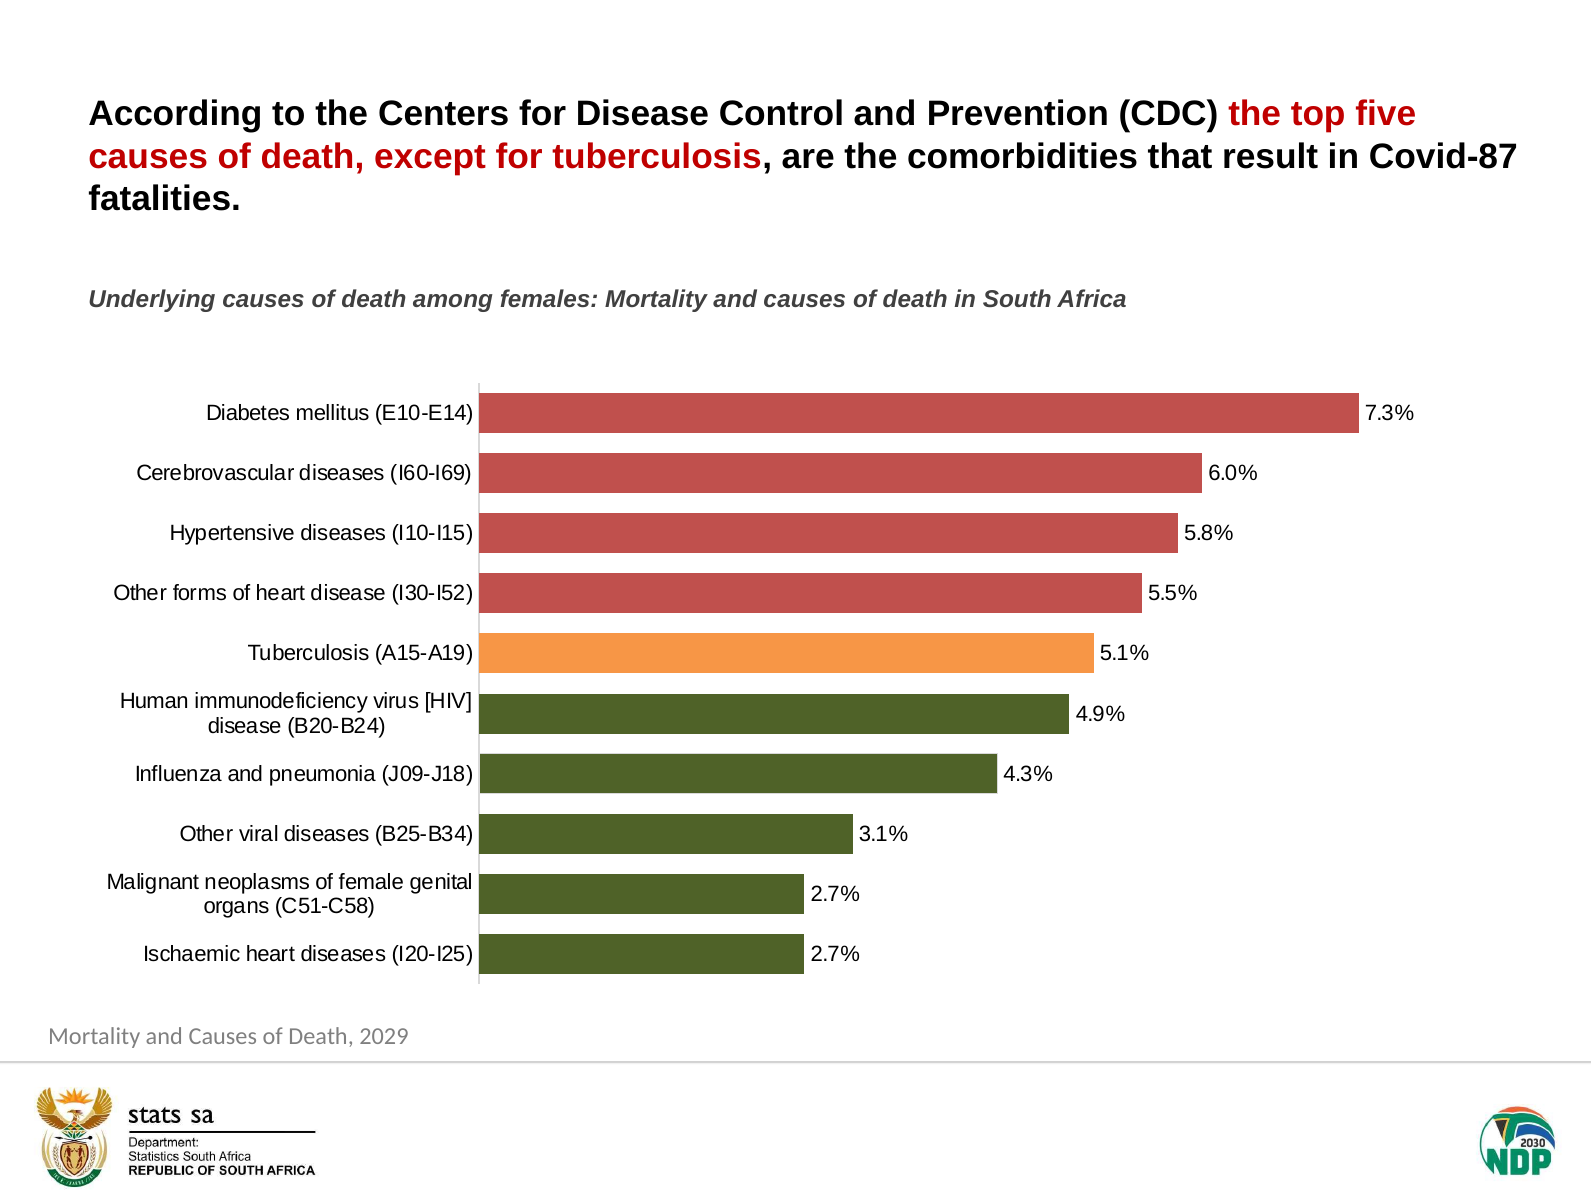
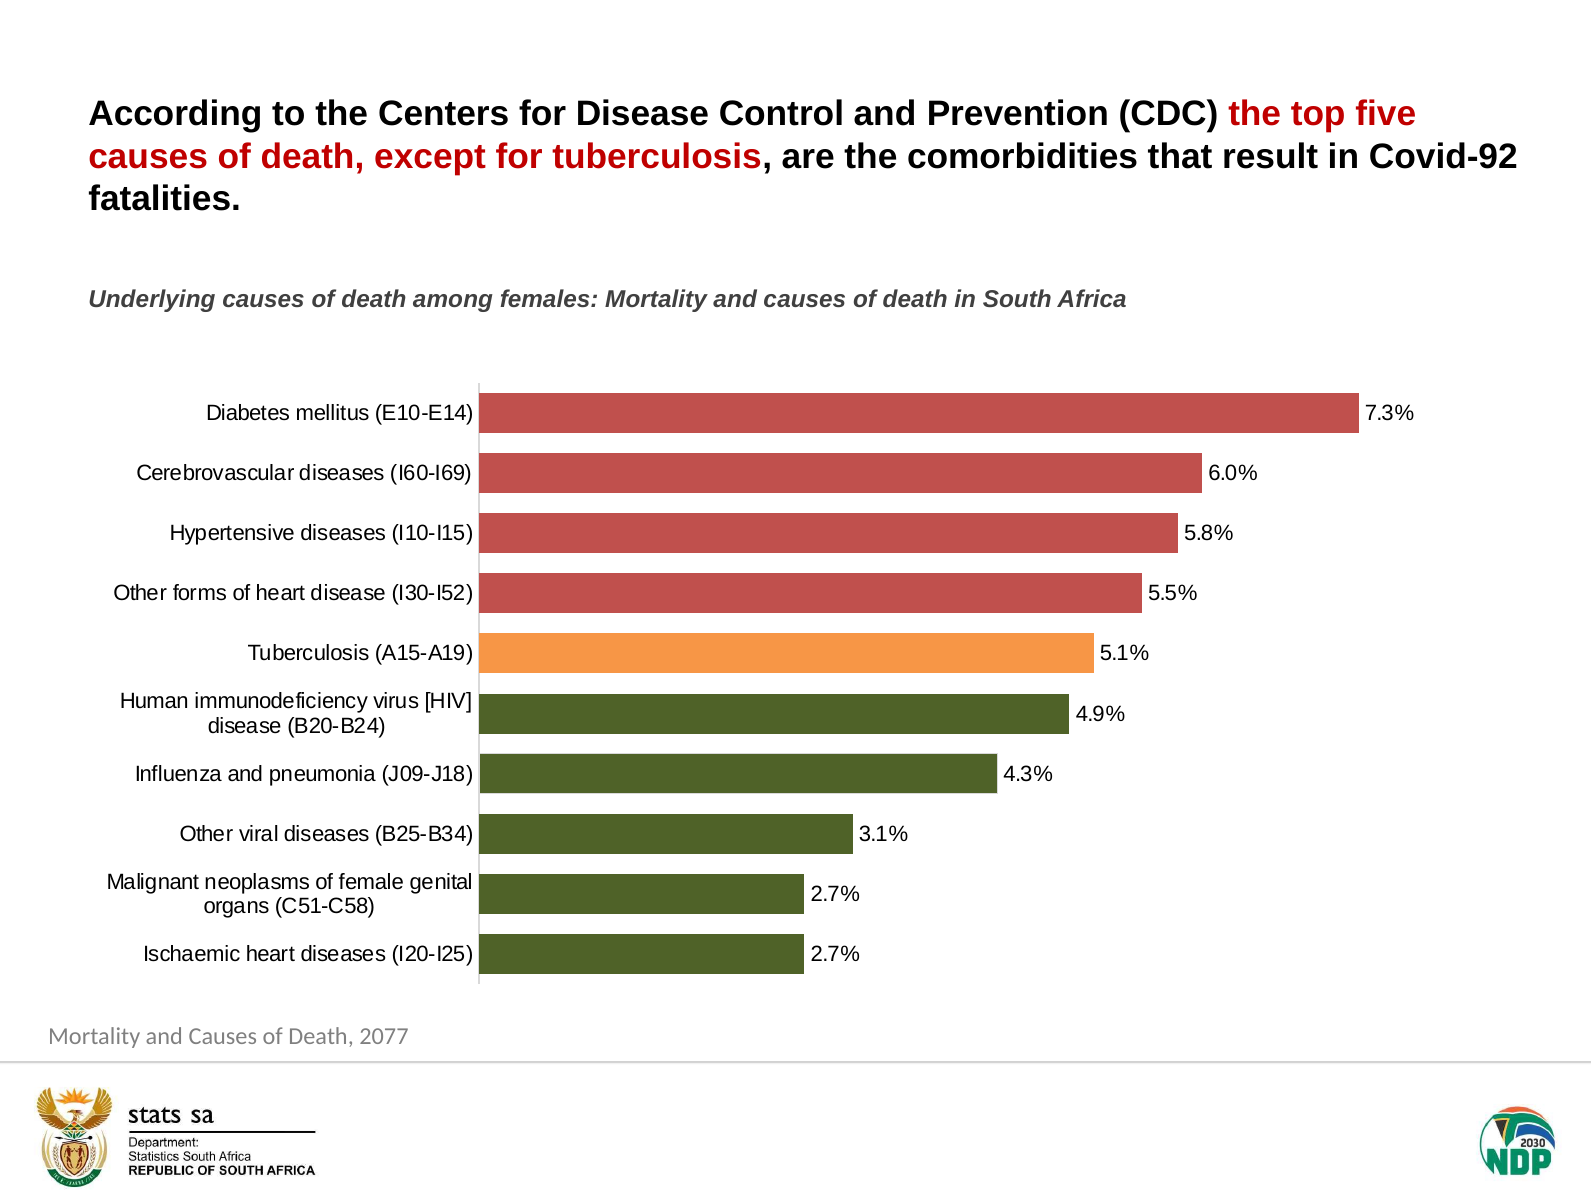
Covid-87: Covid-87 -> Covid-92
2029: 2029 -> 2077
